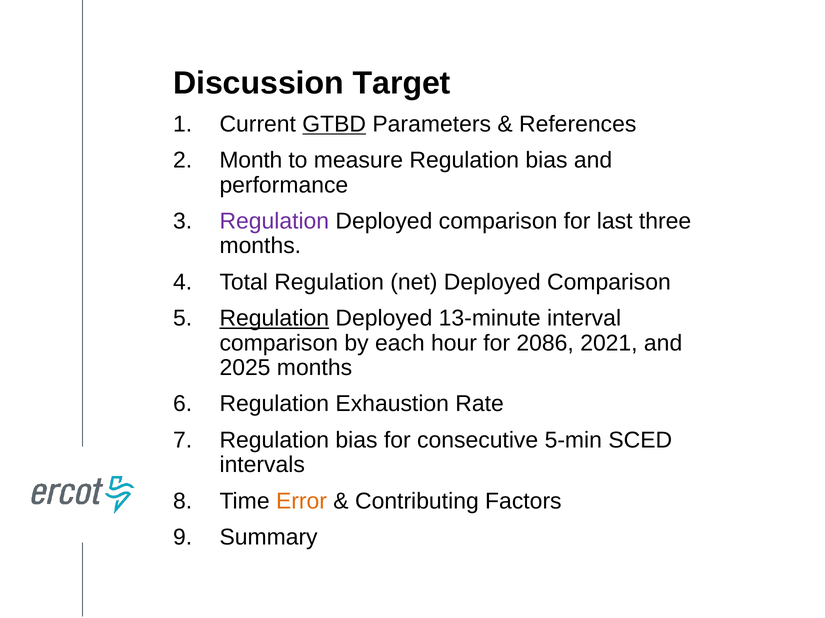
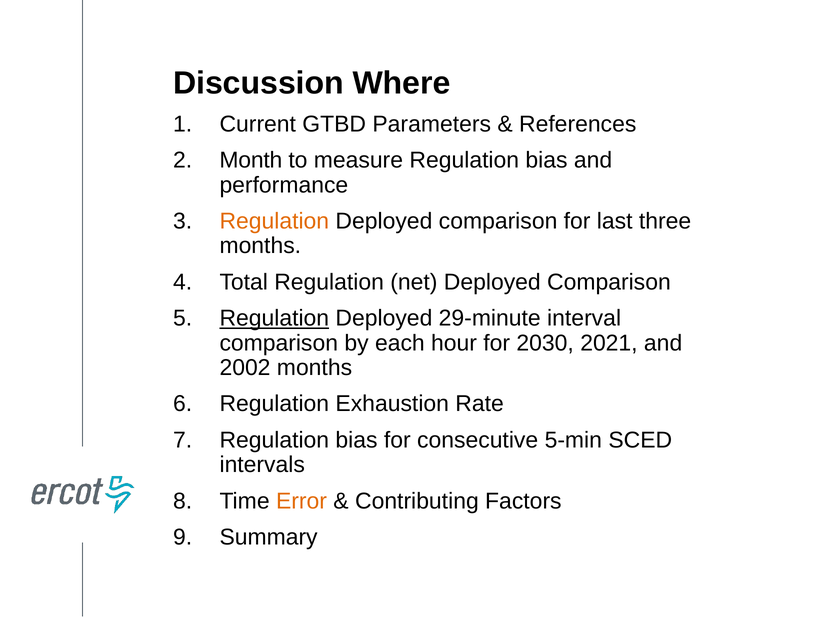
Target: Target -> Where
GTBD underline: present -> none
Regulation at (274, 221) colour: purple -> orange
13-minute: 13-minute -> 29-minute
2086: 2086 -> 2030
2025: 2025 -> 2002
